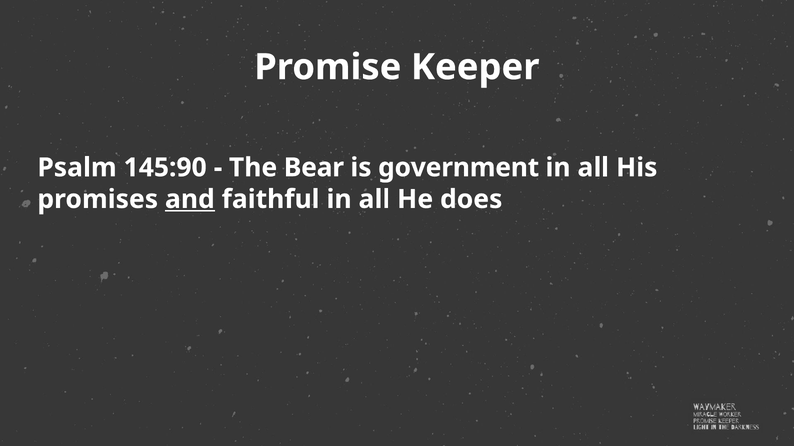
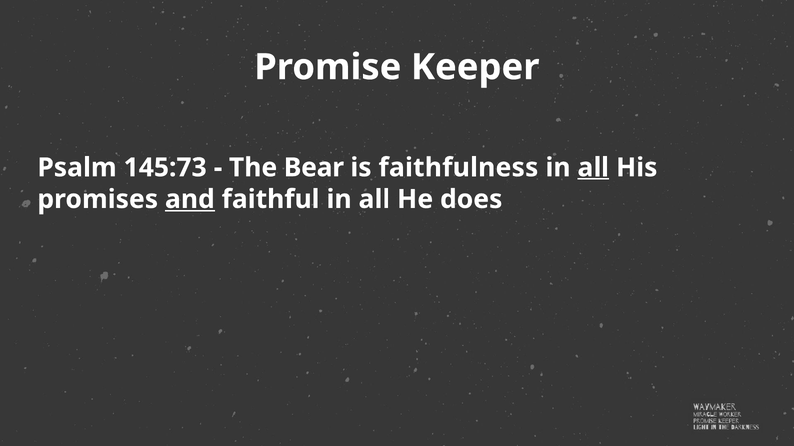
145:90: 145:90 -> 145:73
government: government -> faithfulness
all at (593, 168) underline: none -> present
